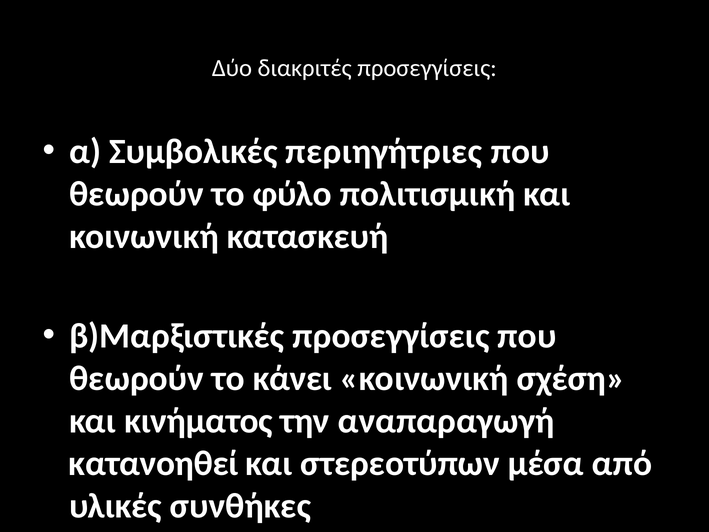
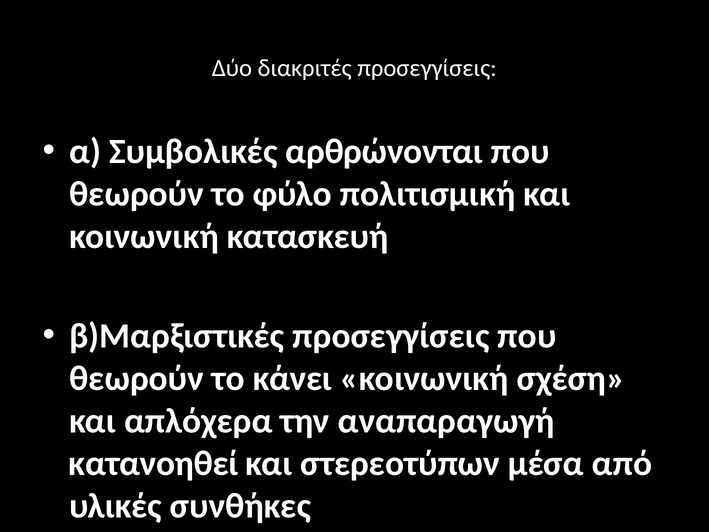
περιηγήτριες: περιηγήτριες -> αρθρώνονται
κινήματος: κινήματος -> απλόχερα
